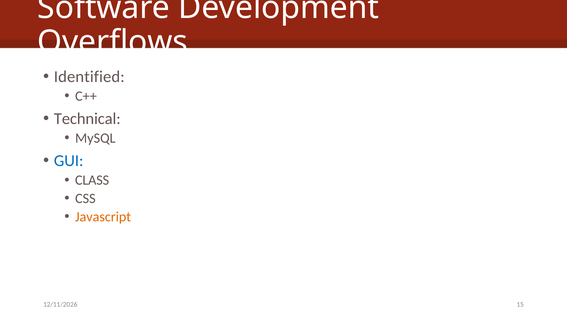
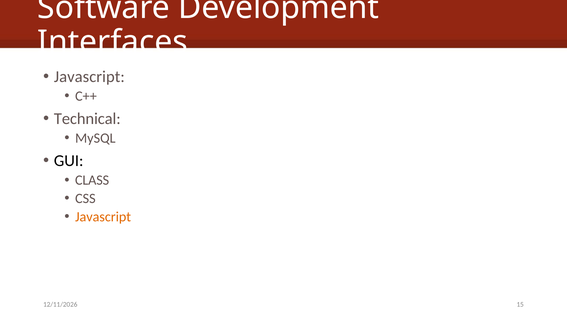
Overflows: Overflows -> Interfaces
Identified at (89, 77): Identified -> Javascript
GUI colour: blue -> black
